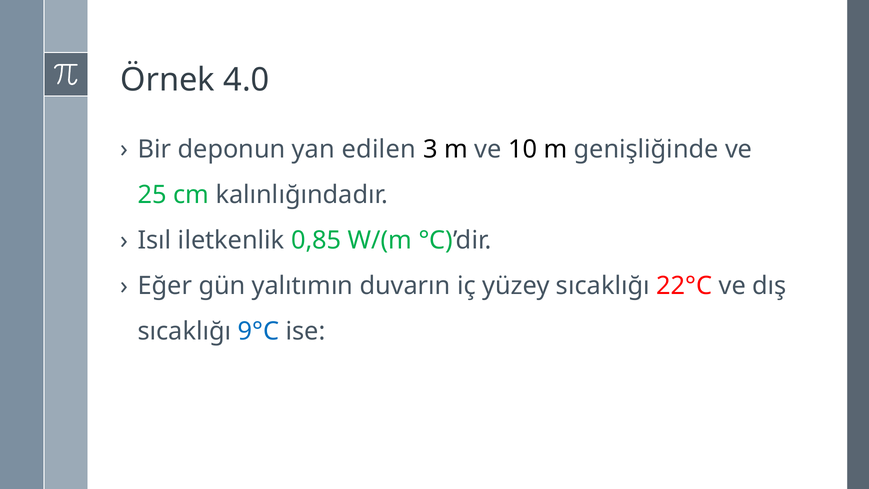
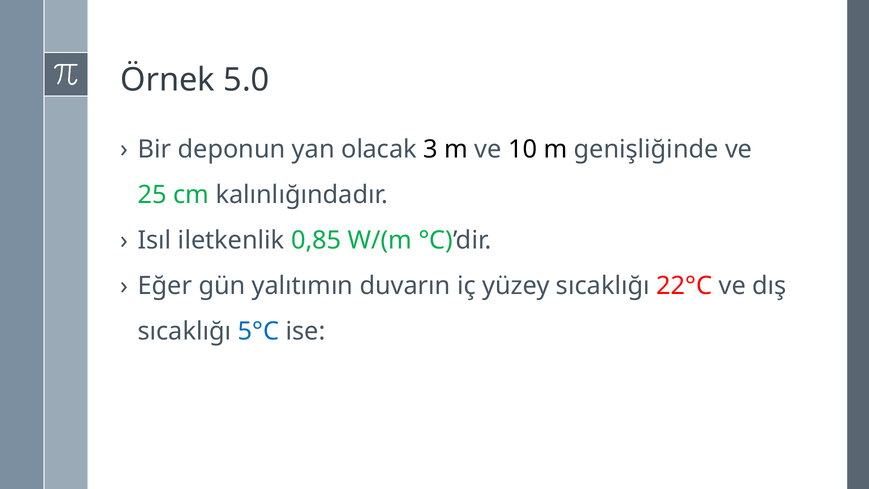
4.0: 4.0 -> 5.0
edilen: edilen -> olacak
9°C: 9°C -> 5°C
